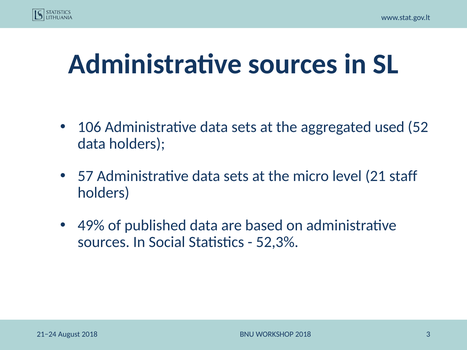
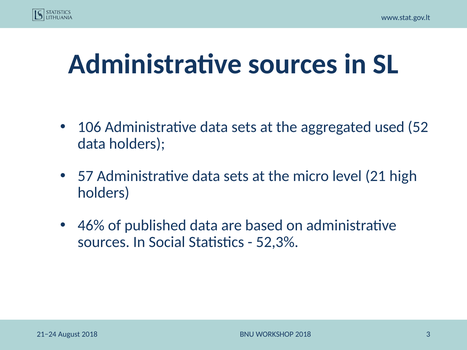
staff: staff -> high
49%: 49% -> 46%
